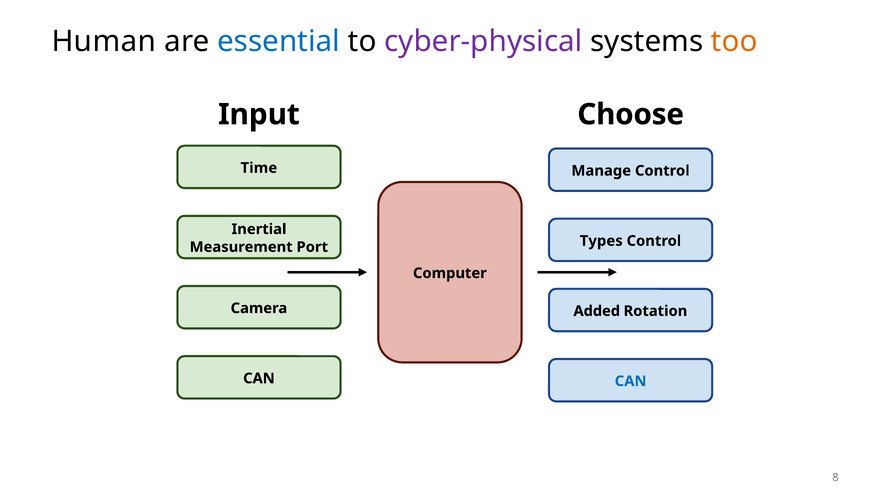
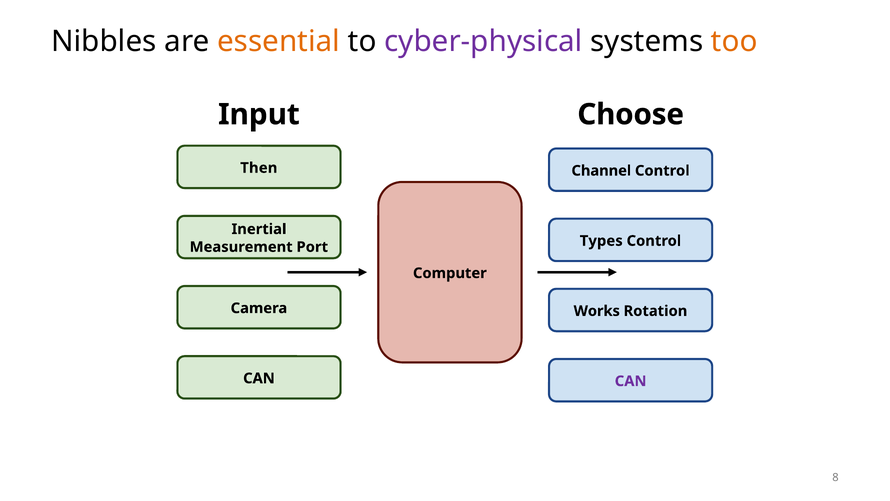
Human: Human -> Nibbles
essential colour: blue -> orange
Time: Time -> Then
Manage: Manage -> Channel
Added: Added -> Works
CAN at (631, 381) colour: blue -> purple
